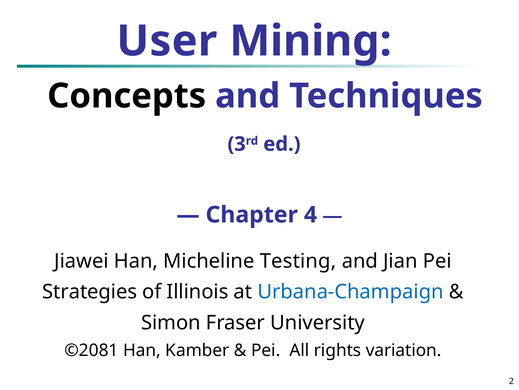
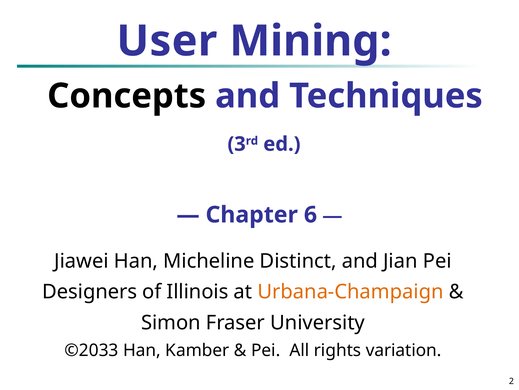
4: 4 -> 6
Testing: Testing -> Distinct
Strategies: Strategies -> Designers
Urbana-Champaign colour: blue -> orange
©2081: ©2081 -> ©2033
